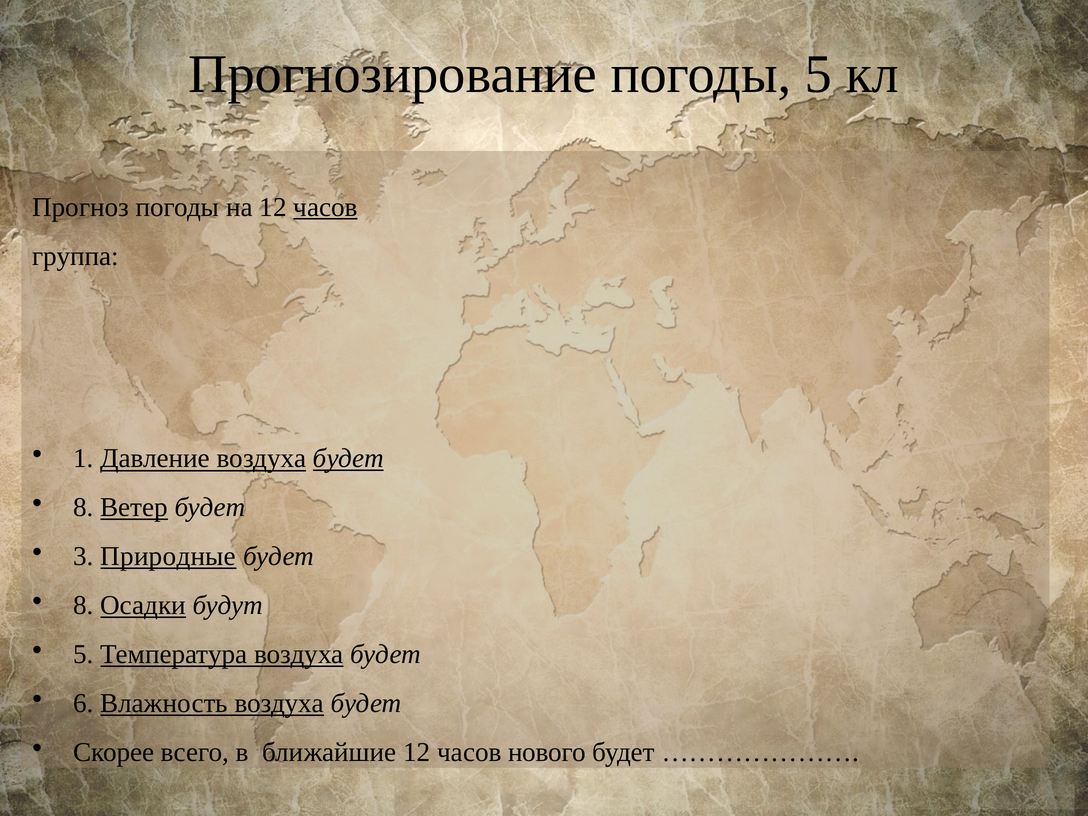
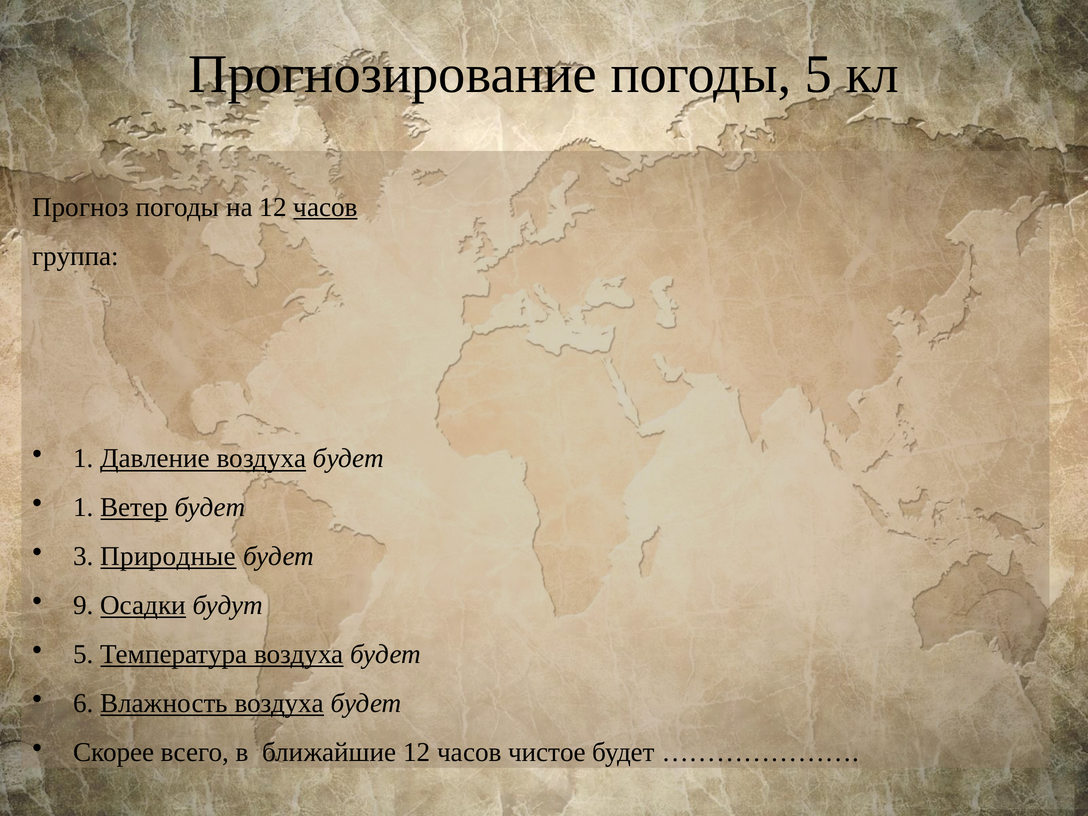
будет at (348, 459) underline: present -> none
8 at (83, 507): 8 -> 1
8 at (83, 605): 8 -> 9
нового: нового -> чистое
